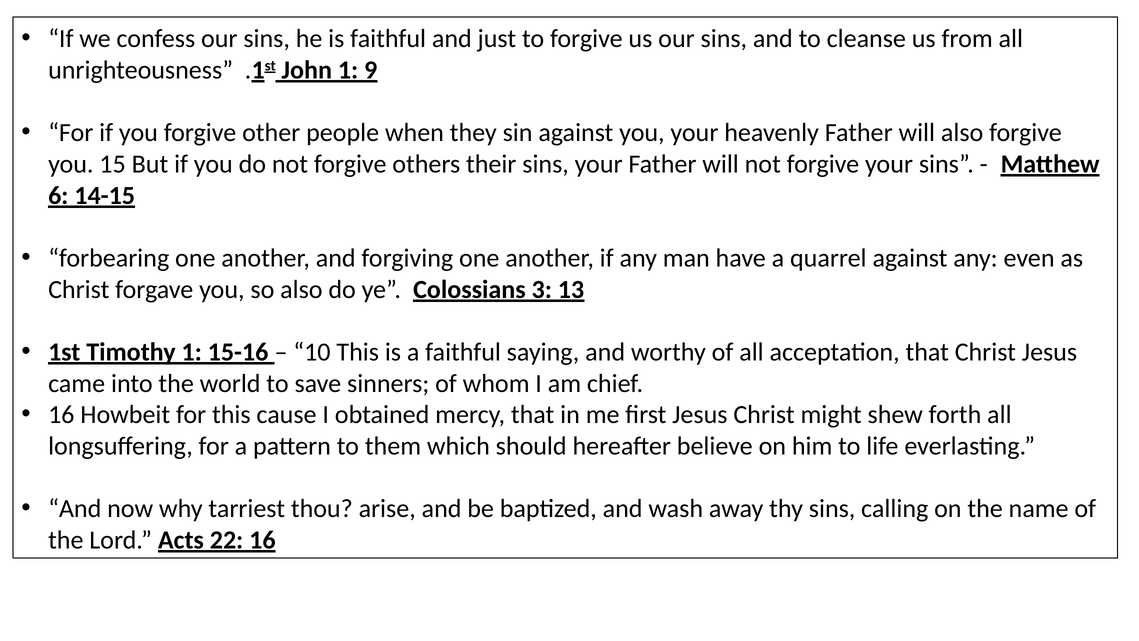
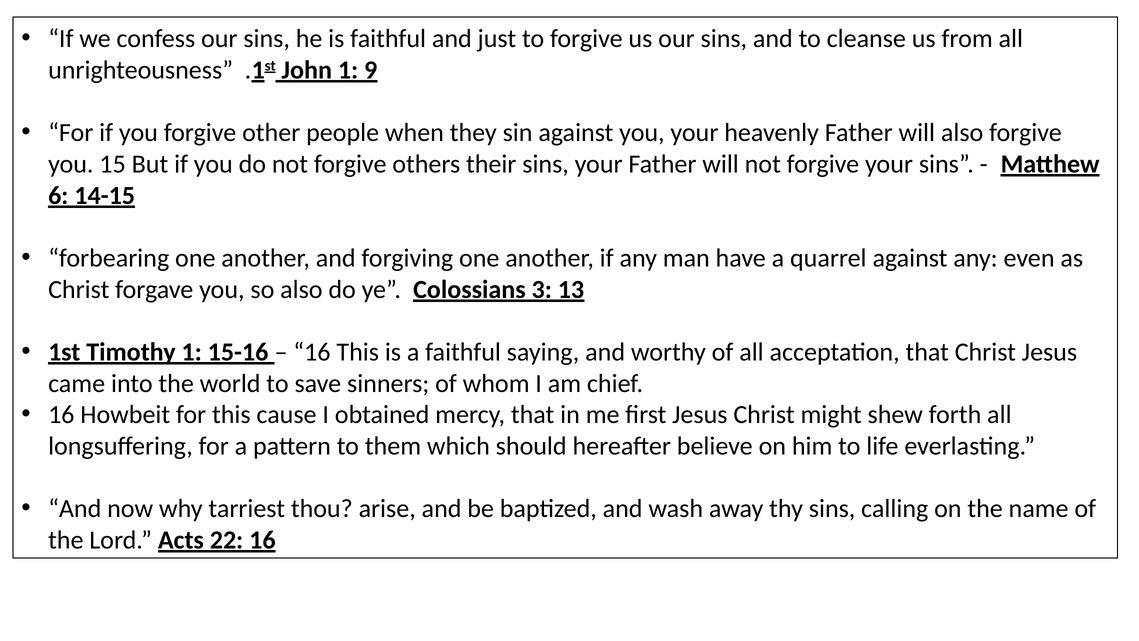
10 at (312, 352): 10 -> 16
